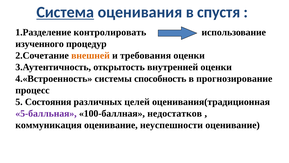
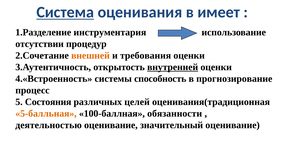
спустя: спустя -> имеет
контролировать: контролировать -> инструментария
изученного: изученного -> отсутствии
внутренней underline: none -> present
5-балльная colour: purple -> orange
недостатков: недостатков -> обязанности
коммуникация: коммуникация -> деятельностью
неуспешности: неуспешности -> значительный
